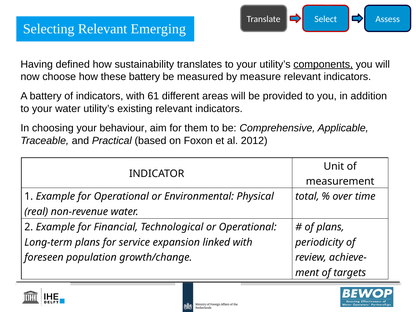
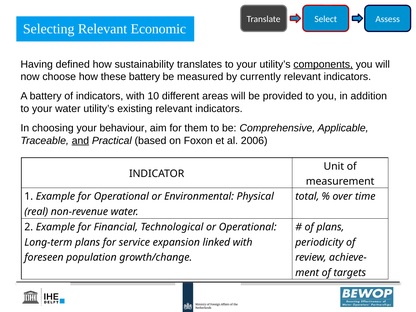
Emerging: Emerging -> Economic
measure: measure -> currently
61: 61 -> 10
and underline: none -> present
2012: 2012 -> 2006
